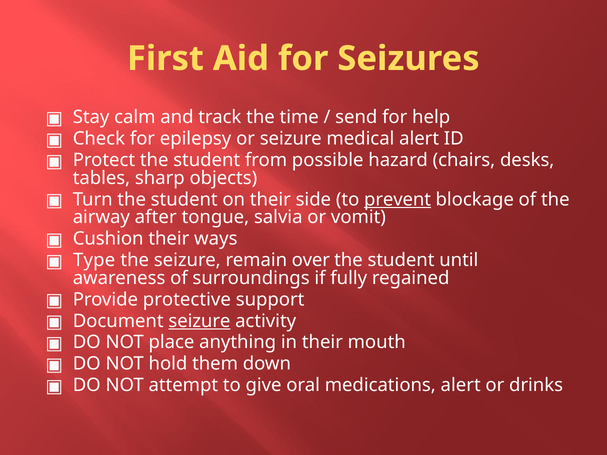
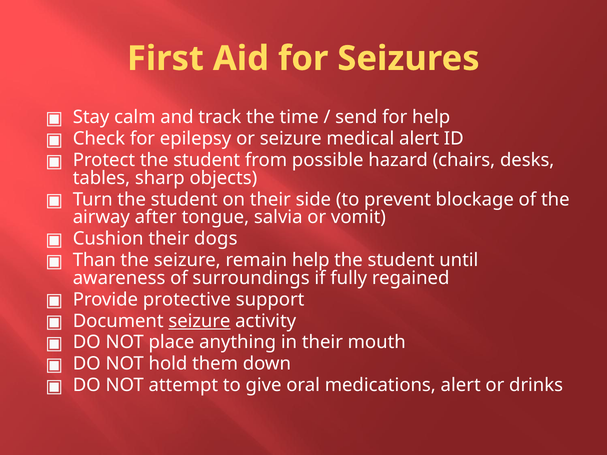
prevent underline: present -> none
ways: ways -> dogs
Type: Type -> Than
remain over: over -> help
